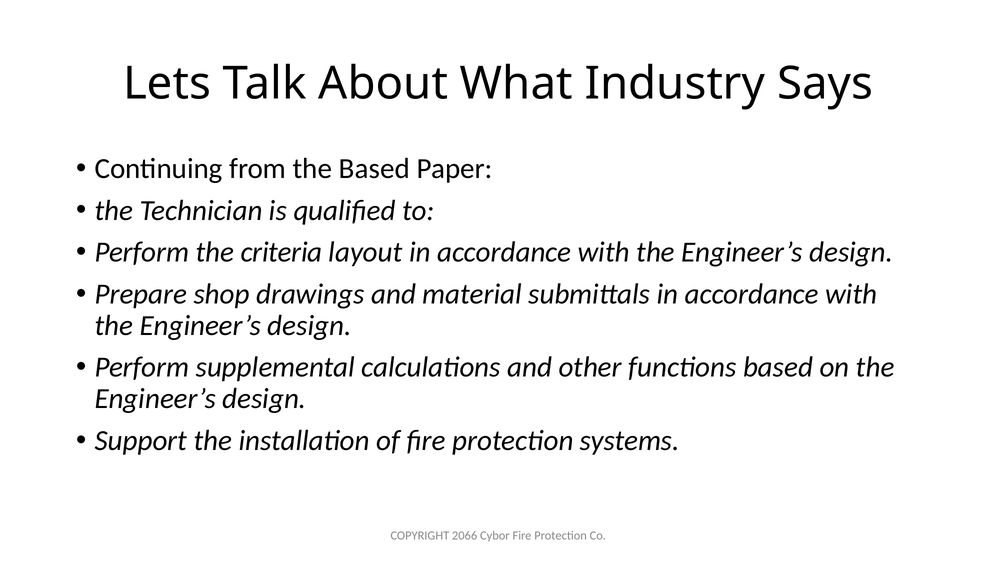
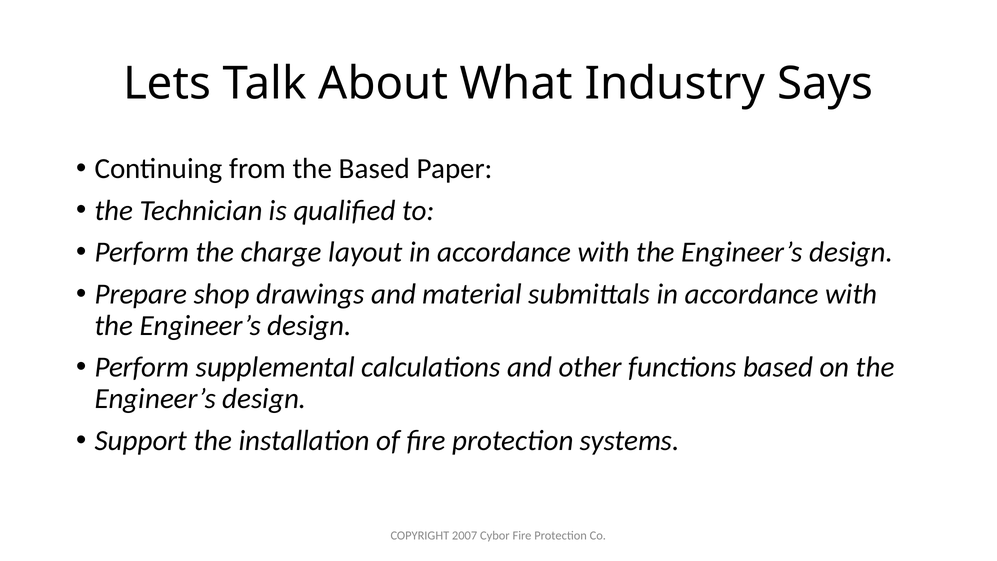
criteria: criteria -> charge
2066: 2066 -> 2007
